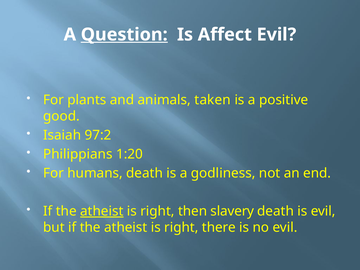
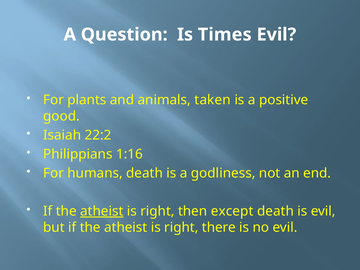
Question underline: present -> none
Affect: Affect -> Times
97:2: 97:2 -> 22:2
1:20: 1:20 -> 1:16
slavery: slavery -> except
